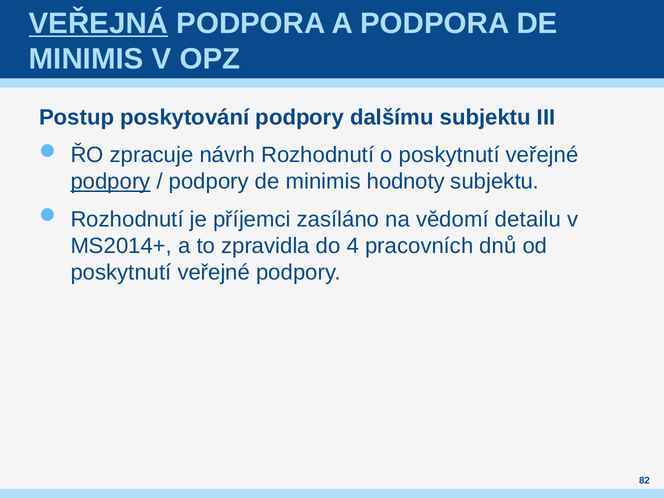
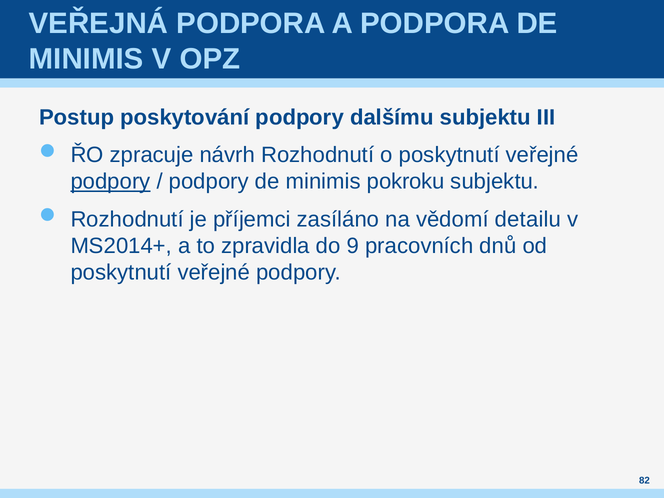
VEŘEJNÁ underline: present -> none
hodnoty: hodnoty -> pokroku
4: 4 -> 9
